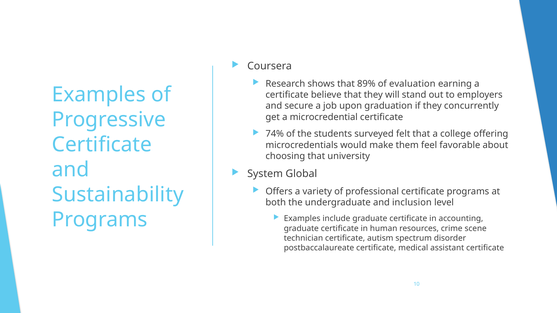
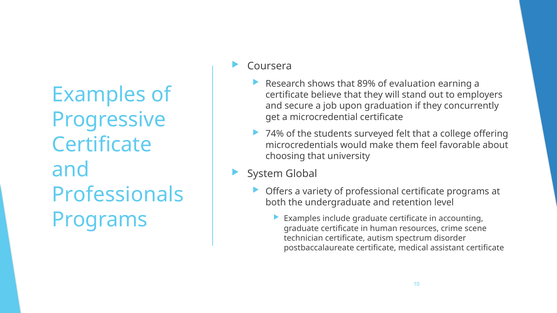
Sustainability: Sustainability -> Professionals
inclusion: inclusion -> retention
